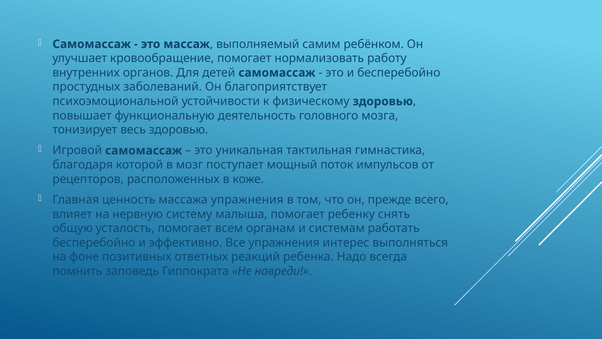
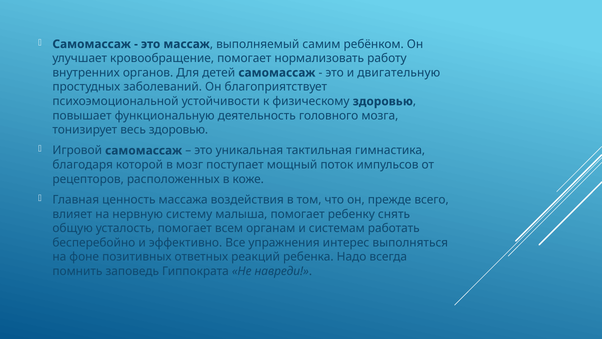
и бесперебойно: бесперебойно -> двигательную
массажа упражнения: упражнения -> воздействия
